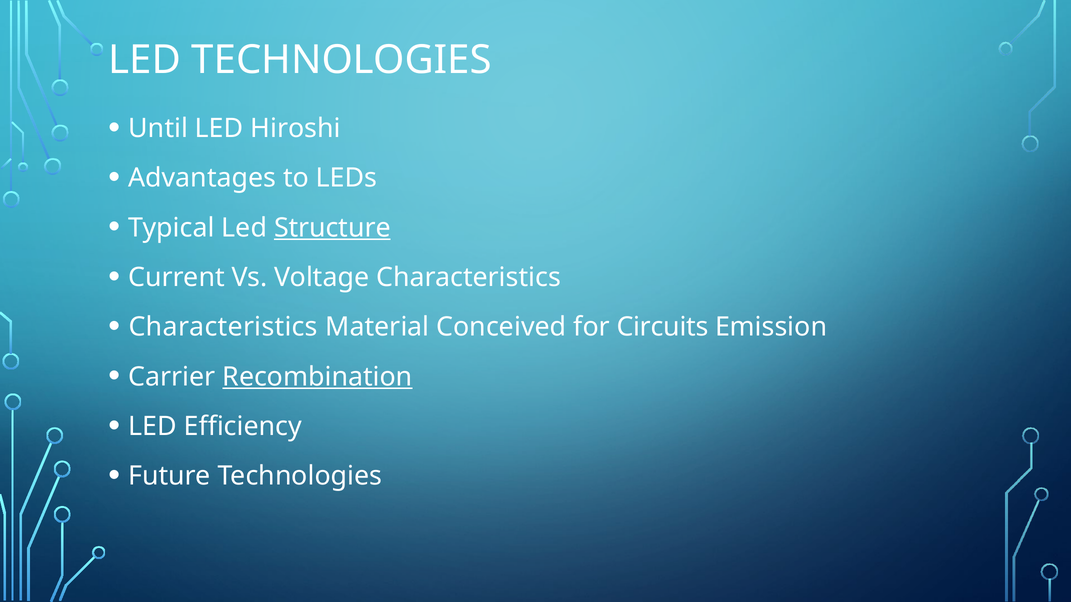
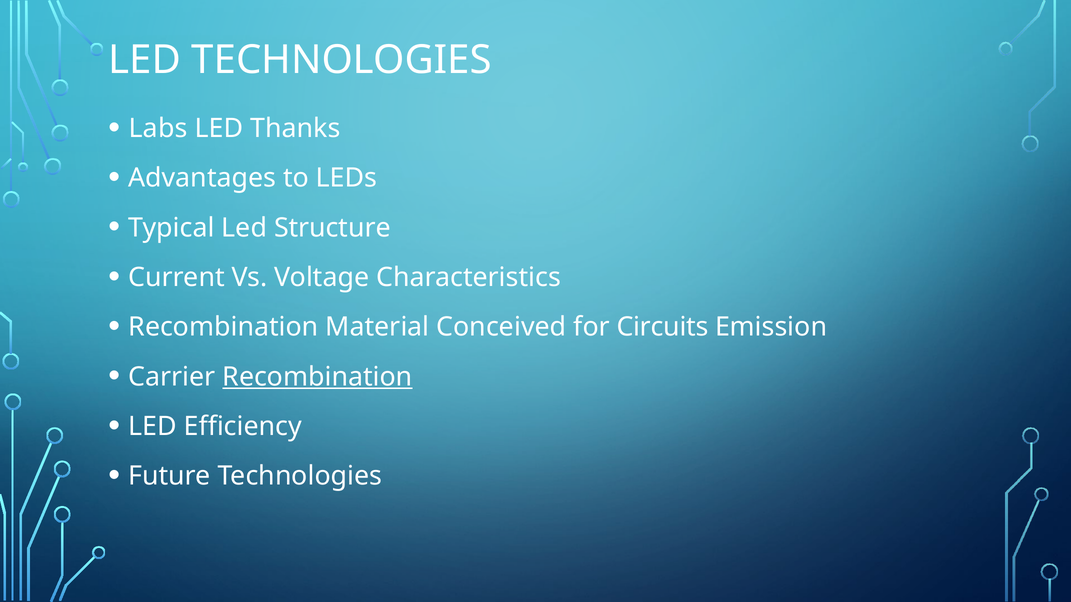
Until: Until -> Labs
Hiroshi: Hiroshi -> Thanks
Structure underline: present -> none
Characteristics at (223, 327): Characteristics -> Recombination
